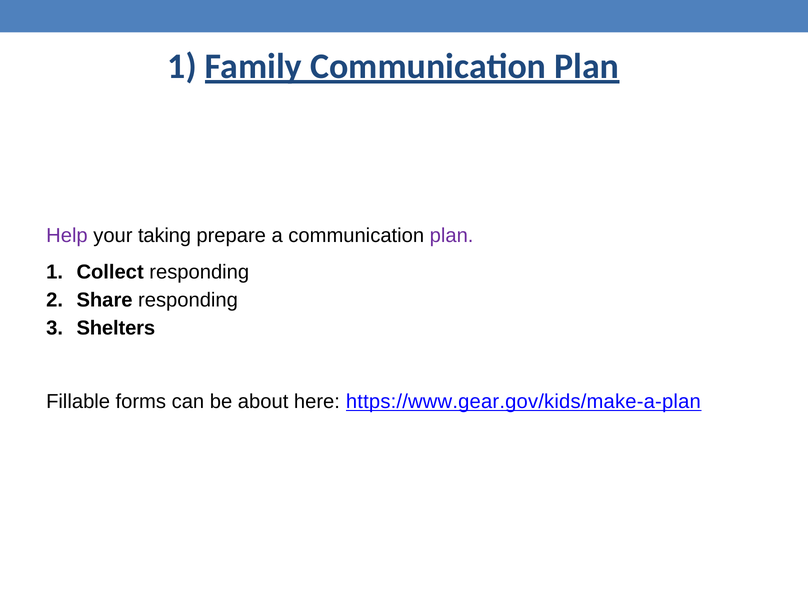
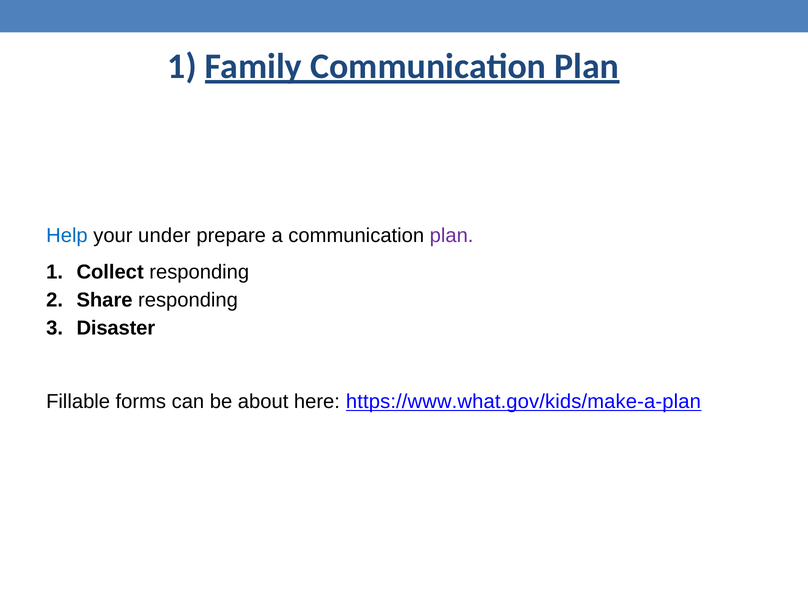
Help colour: purple -> blue
taking: taking -> under
Shelters: Shelters -> Disaster
https://www.gear.gov/kids/make-a-plan: https://www.gear.gov/kids/make-a-plan -> https://www.what.gov/kids/make-a-plan
